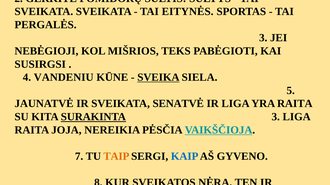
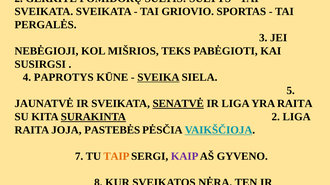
TAI EITYNĖS: EITYNĖS -> GRIOVIO
VANDENIU: VANDENIU -> PAPROTYS
SENATVĖ underline: none -> present
SURAKINTA 3: 3 -> 2
NEREIKIA: NEREIKIA -> PASTEBĖS
KAIP colour: blue -> purple
